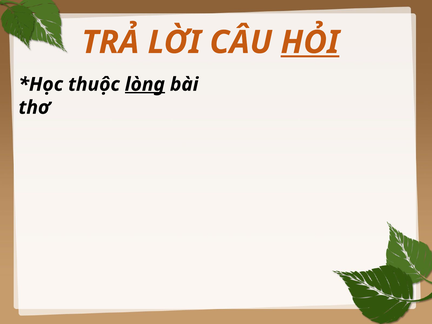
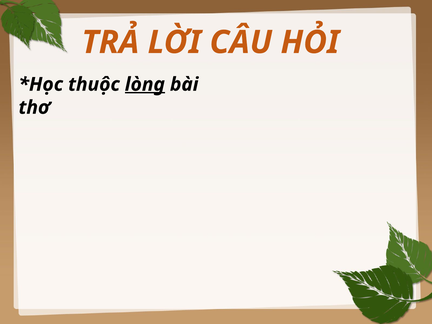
HỎI underline: present -> none
